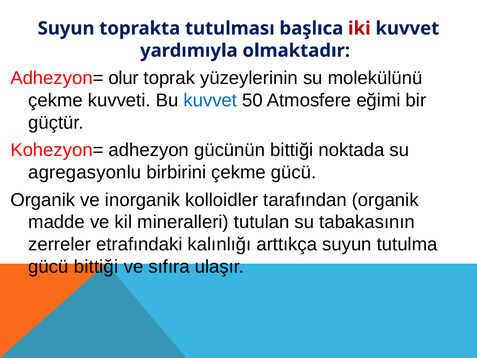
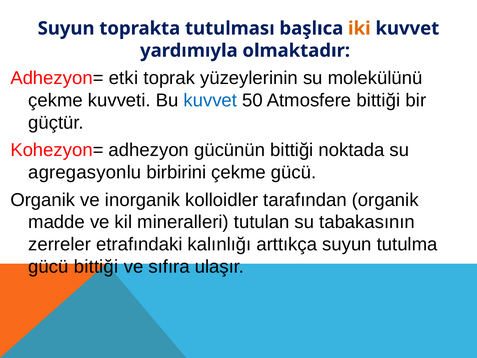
iki colour: red -> orange
olur: olur -> etki
Atmosfere eğimi: eğimi -> bittiği
